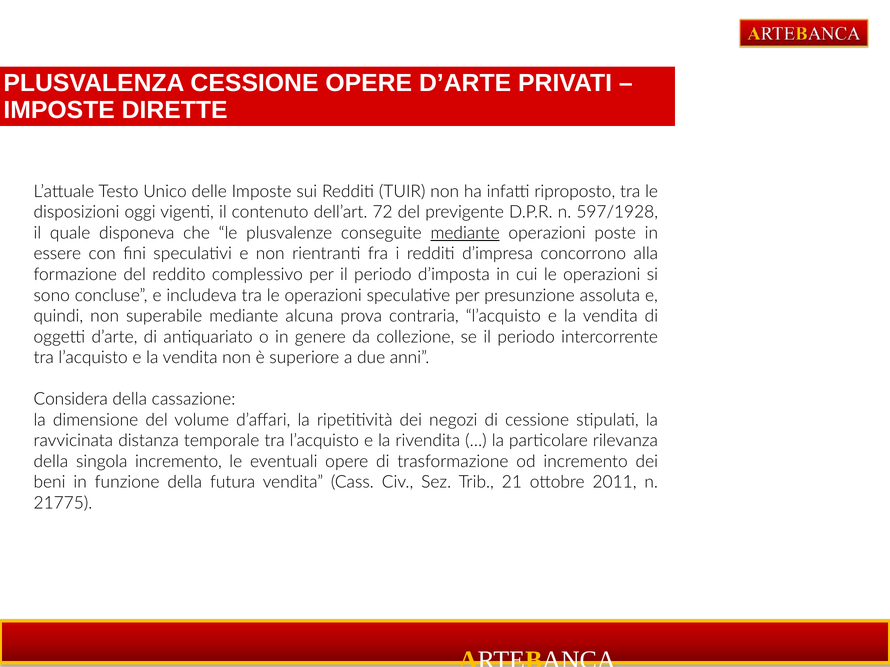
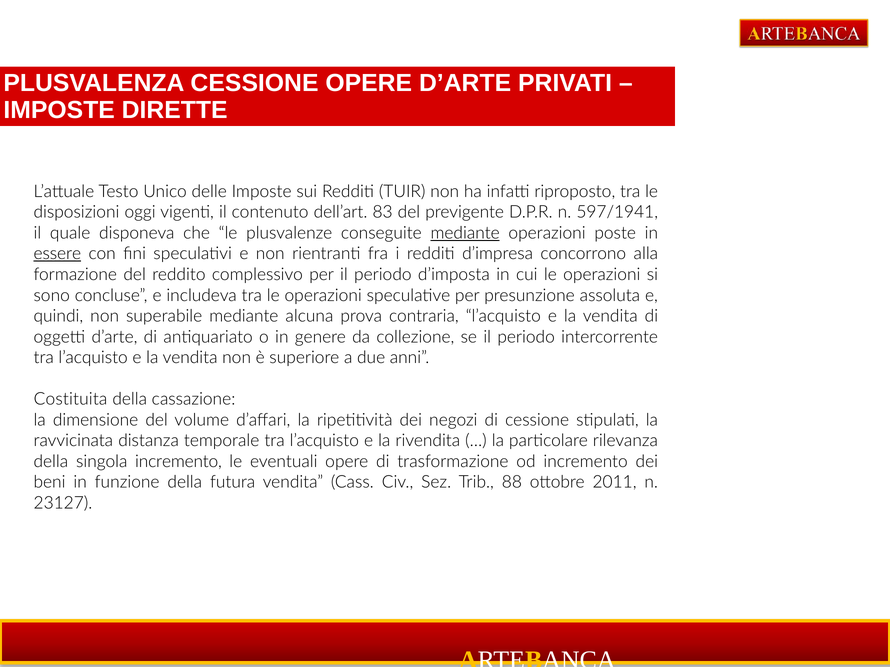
72: 72 -> 83
597/1928: 597/1928 -> 597/1941
essere underline: none -> present
Considera: Considera -> Costituita
21: 21 -> 88
21775: 21775 -> 23127
